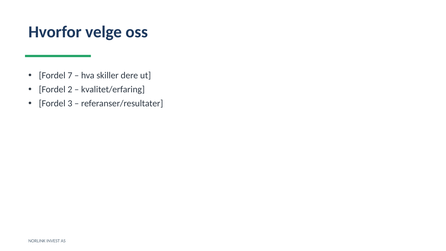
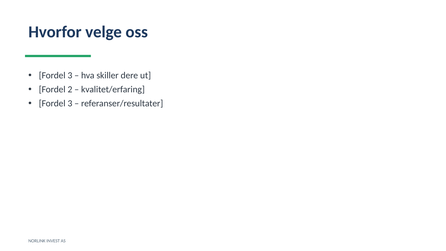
7 at (70, 76): 7 -> 3
